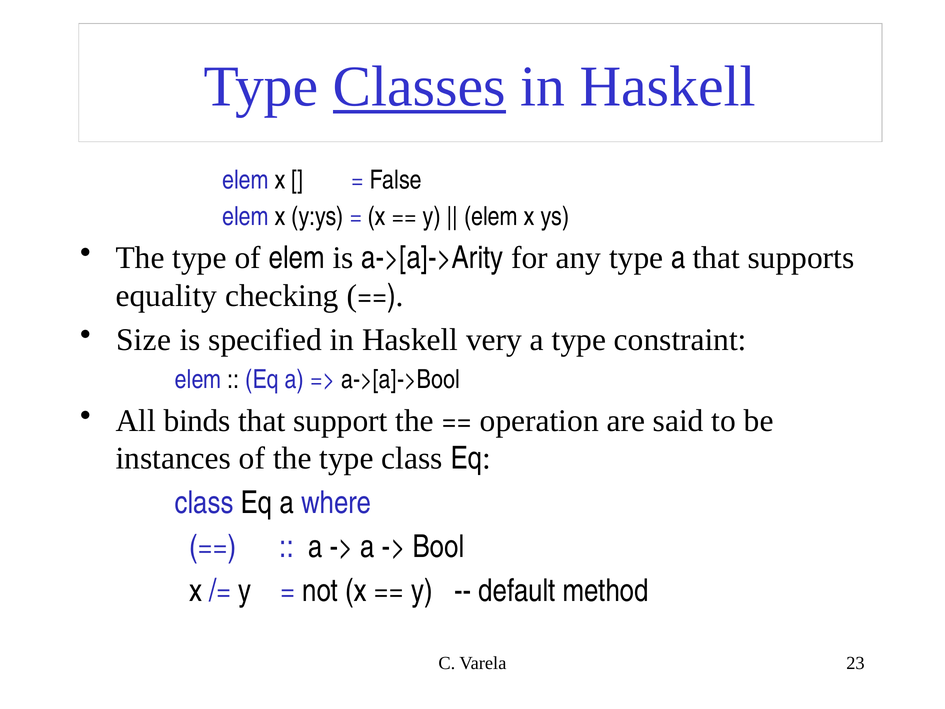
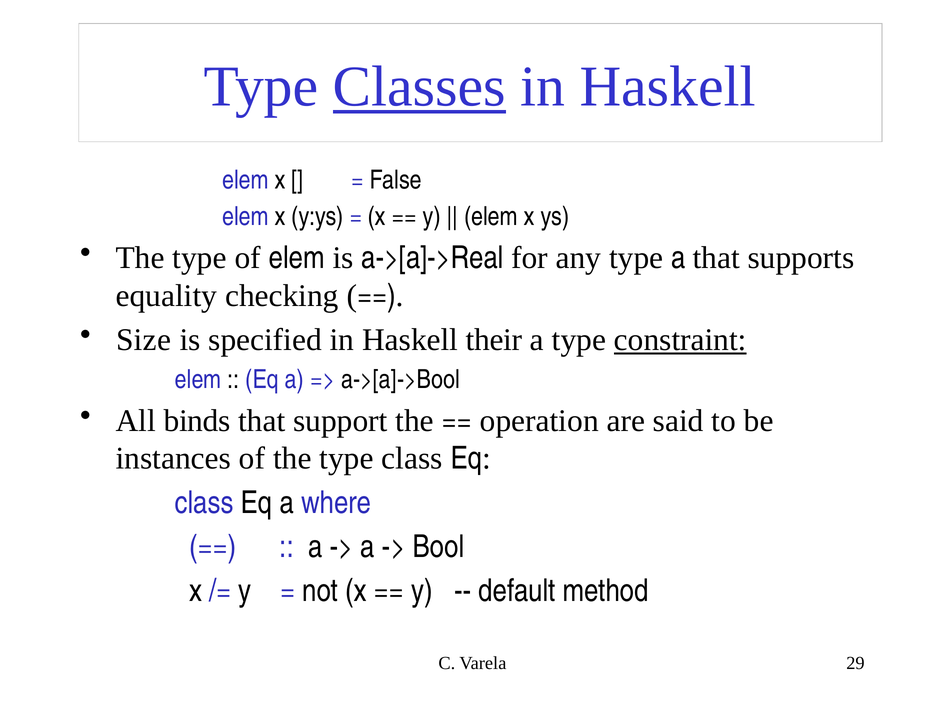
a->[a]->Arity: a->[a]->Arity -> a->[a]->Real
very: very -> their
constraint underline: none -> present
23: 23 -> 29
